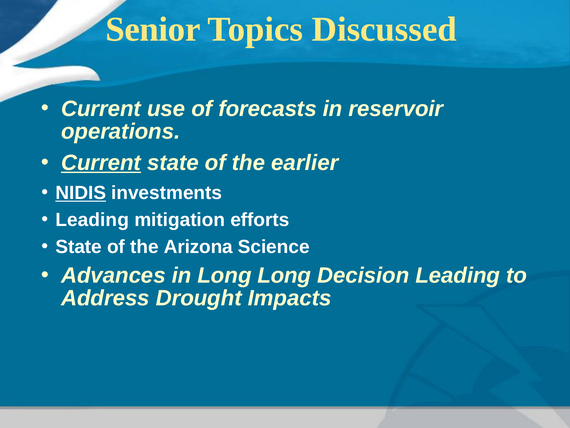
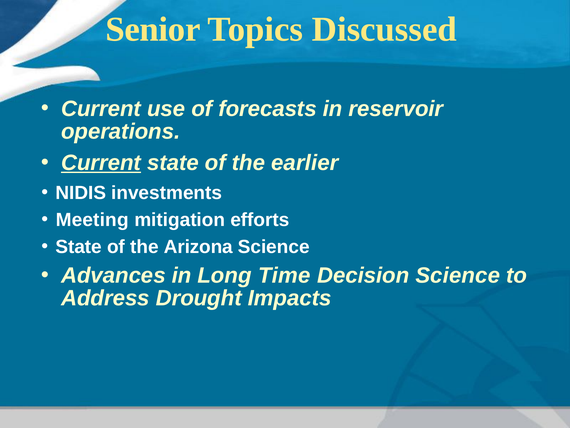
NIDIS underline: present -> none
Leading at (92, 220): Leading -> Meeting
Long Long: Long -> Time
Decision Leading: Leading -> Science
